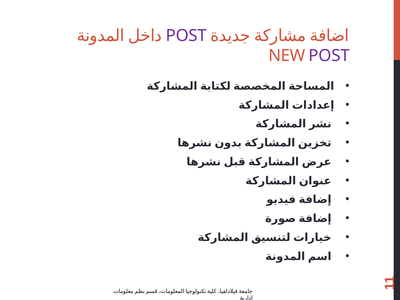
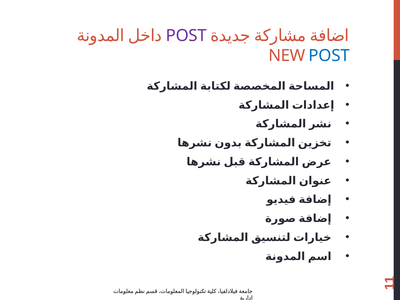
POST at (329, 56) colour: purple -> blue
